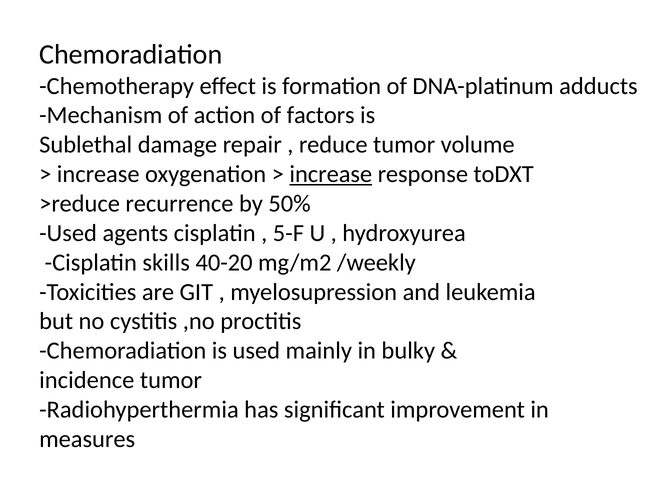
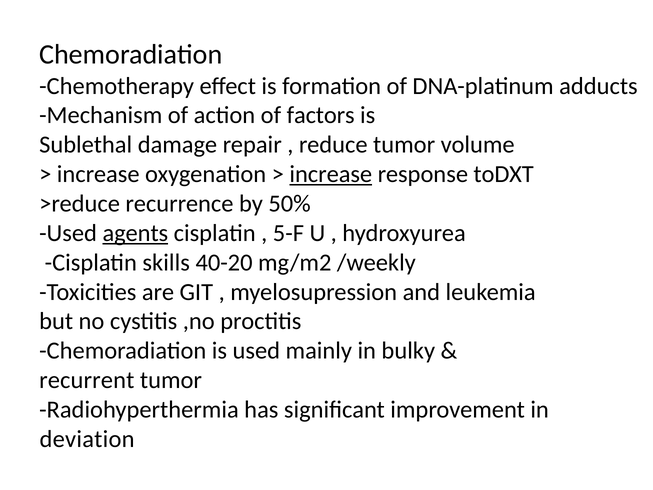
agents underline: none -> present
incidence: incidence -> recurrent
measures: measures -> deviation
